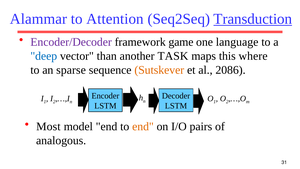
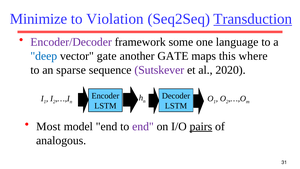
Alammar: Alammar -> Minimize
Attention: Attention -> Violation
game: game -> some
vector than: than -> gate
another TASK: TASK -> GATE
Sutskever colour: orange -> purple
2086: 2086 -> 2020
end at (143, 126) colour: orange -> purple
pairs underline: none -> present
